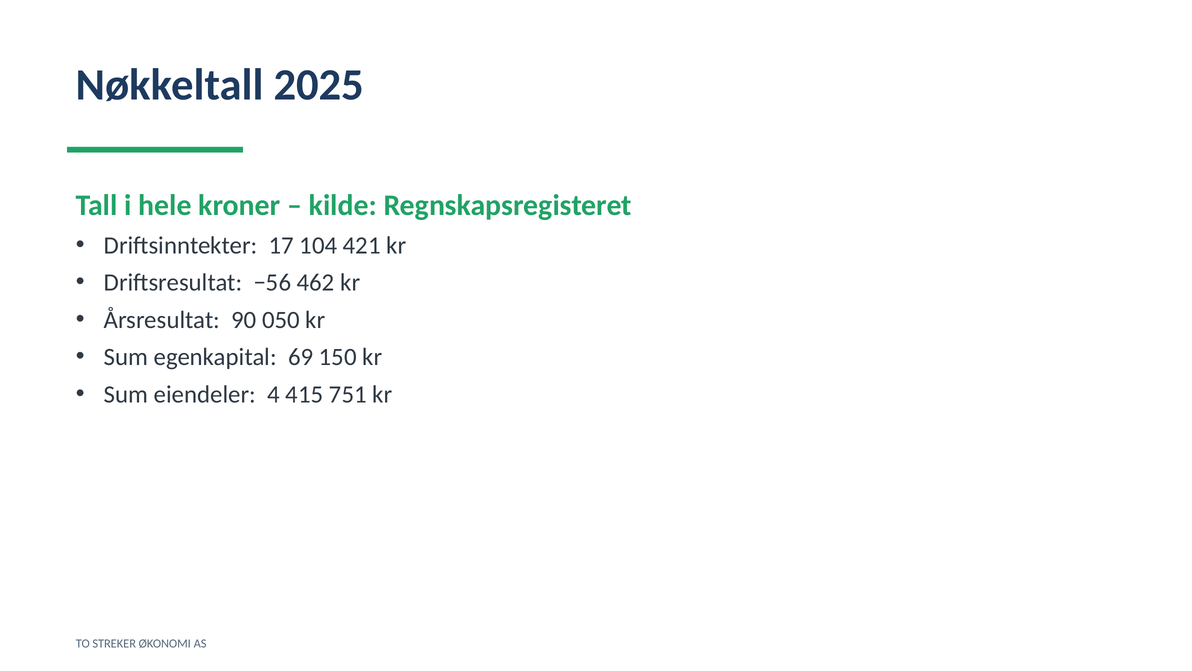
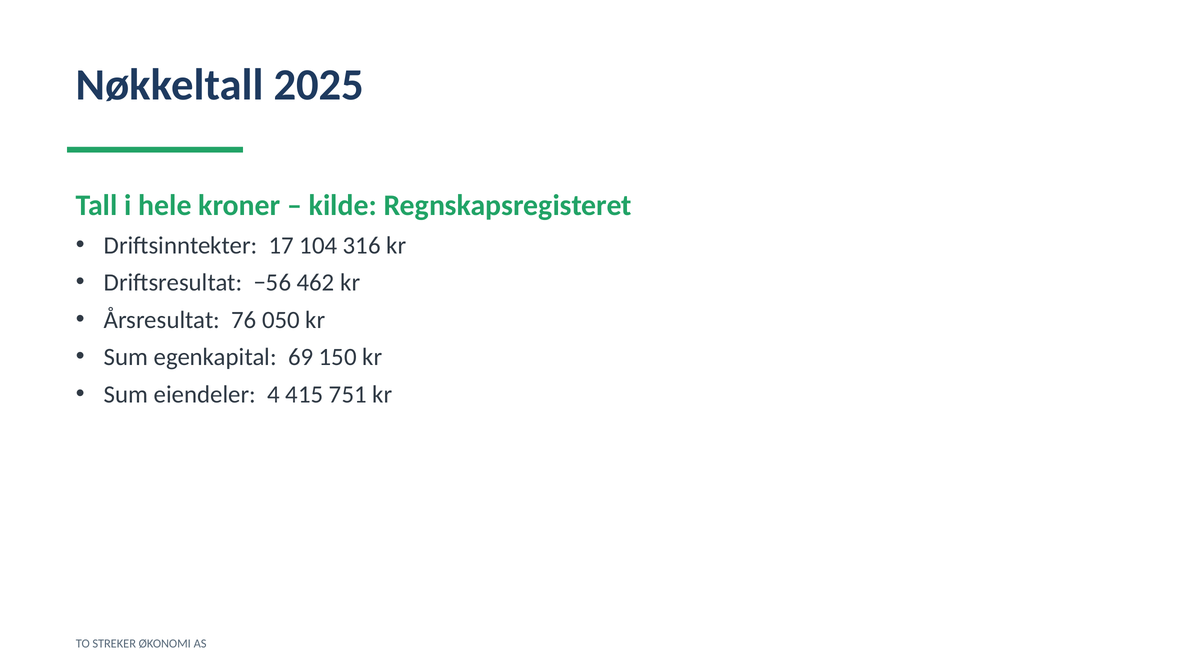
421: 421 -> 316
90: 90 -> 76
